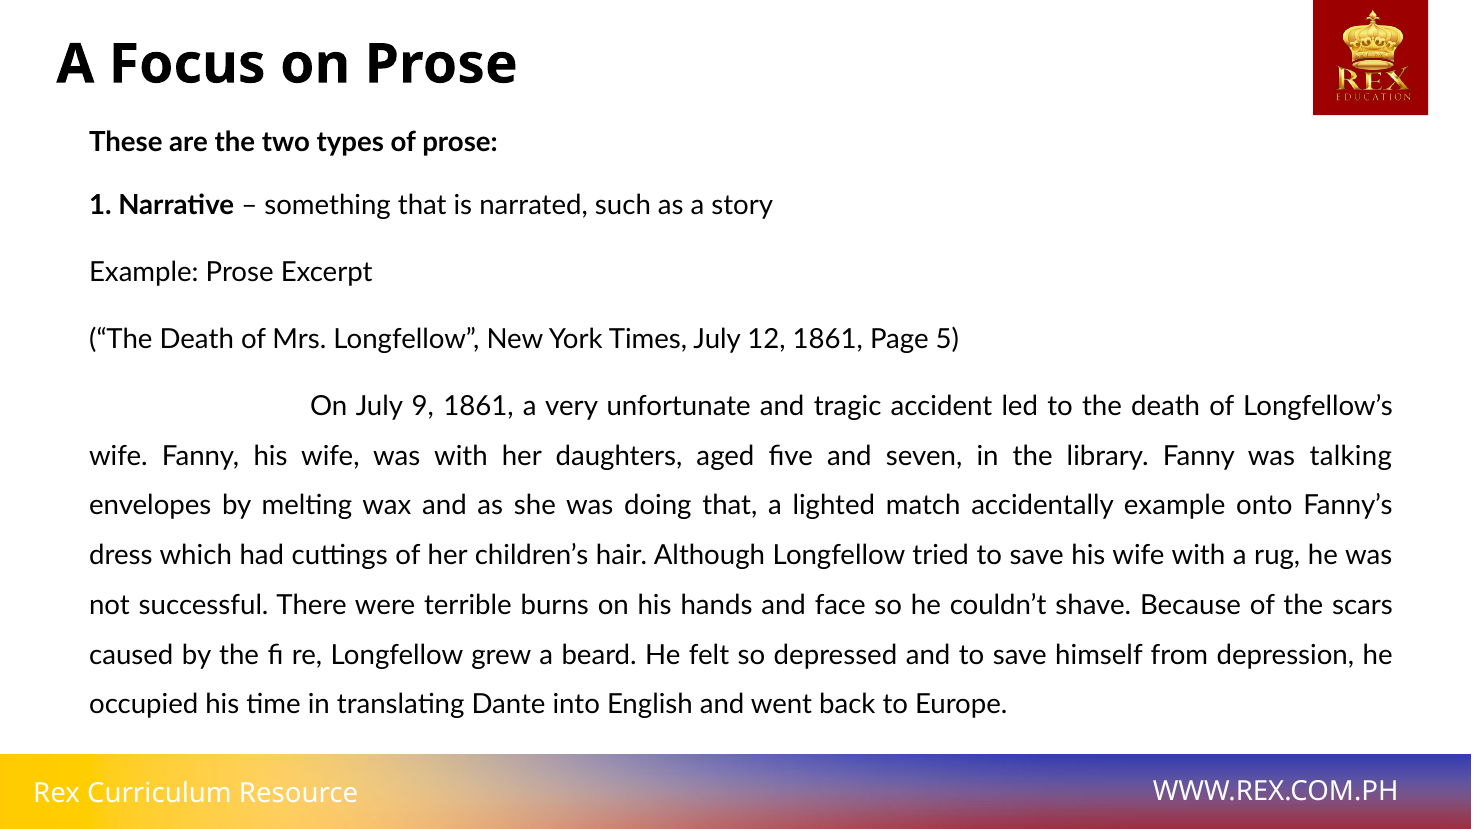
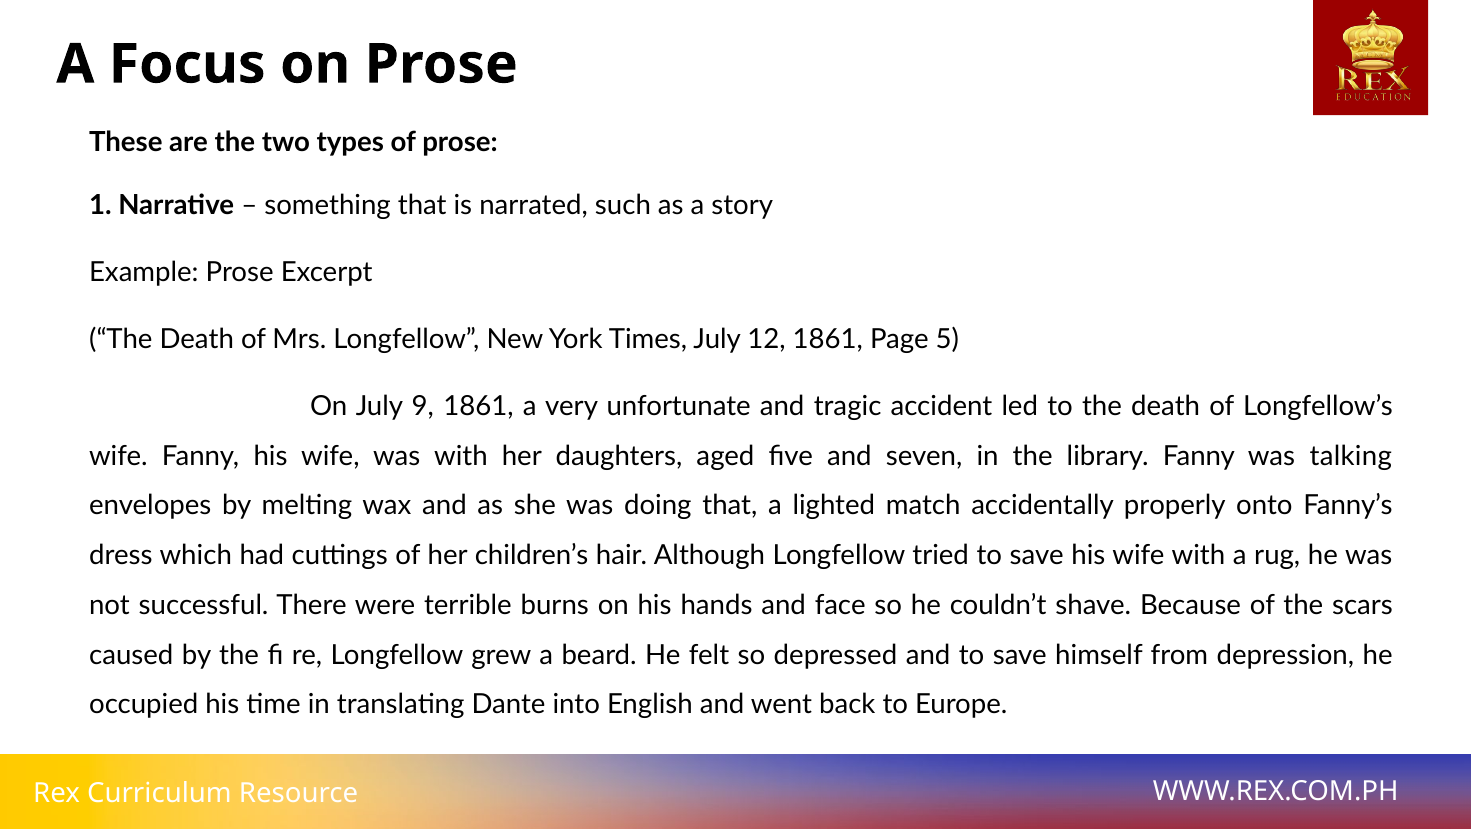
accidentally example: example -> properly
